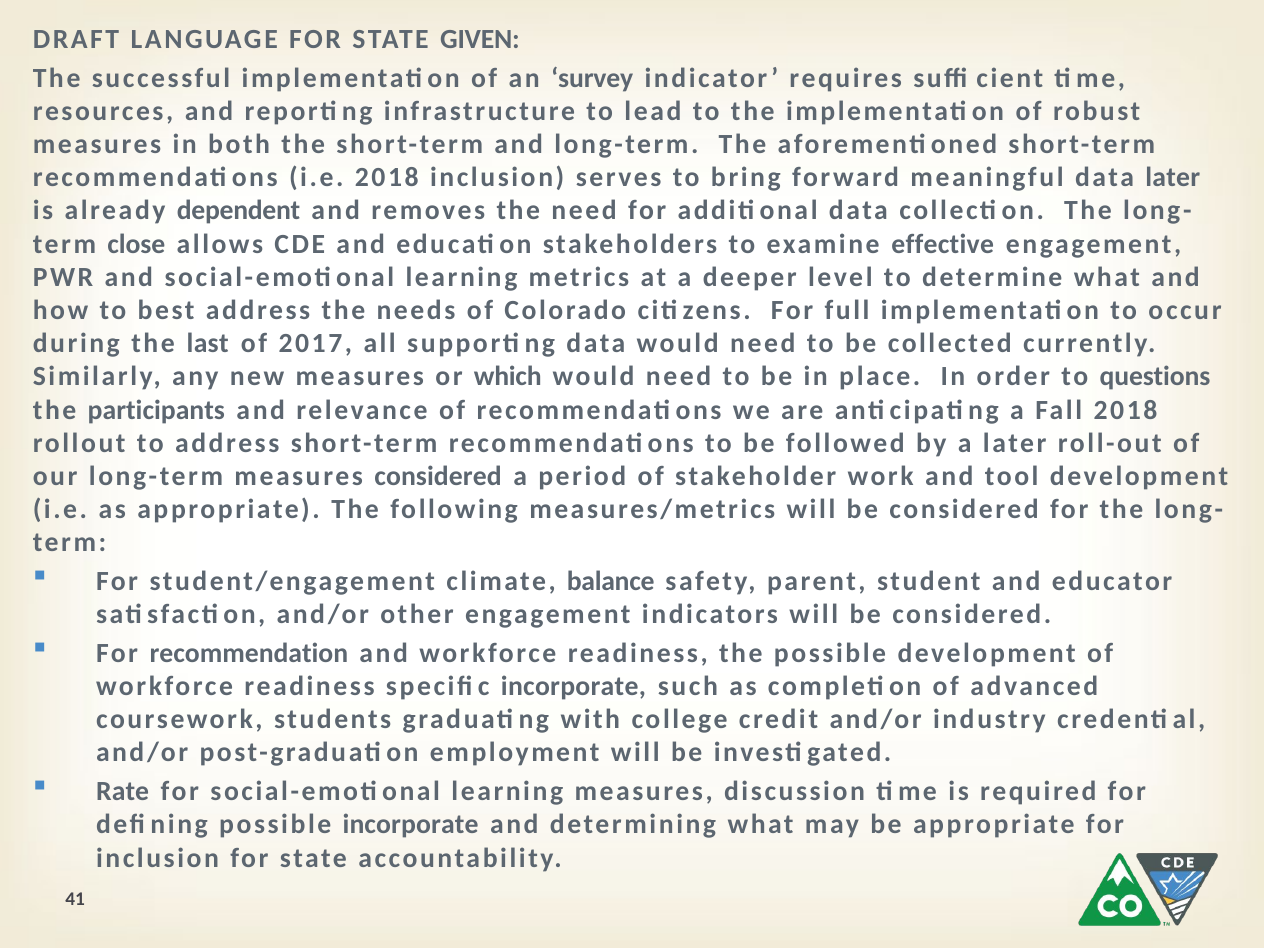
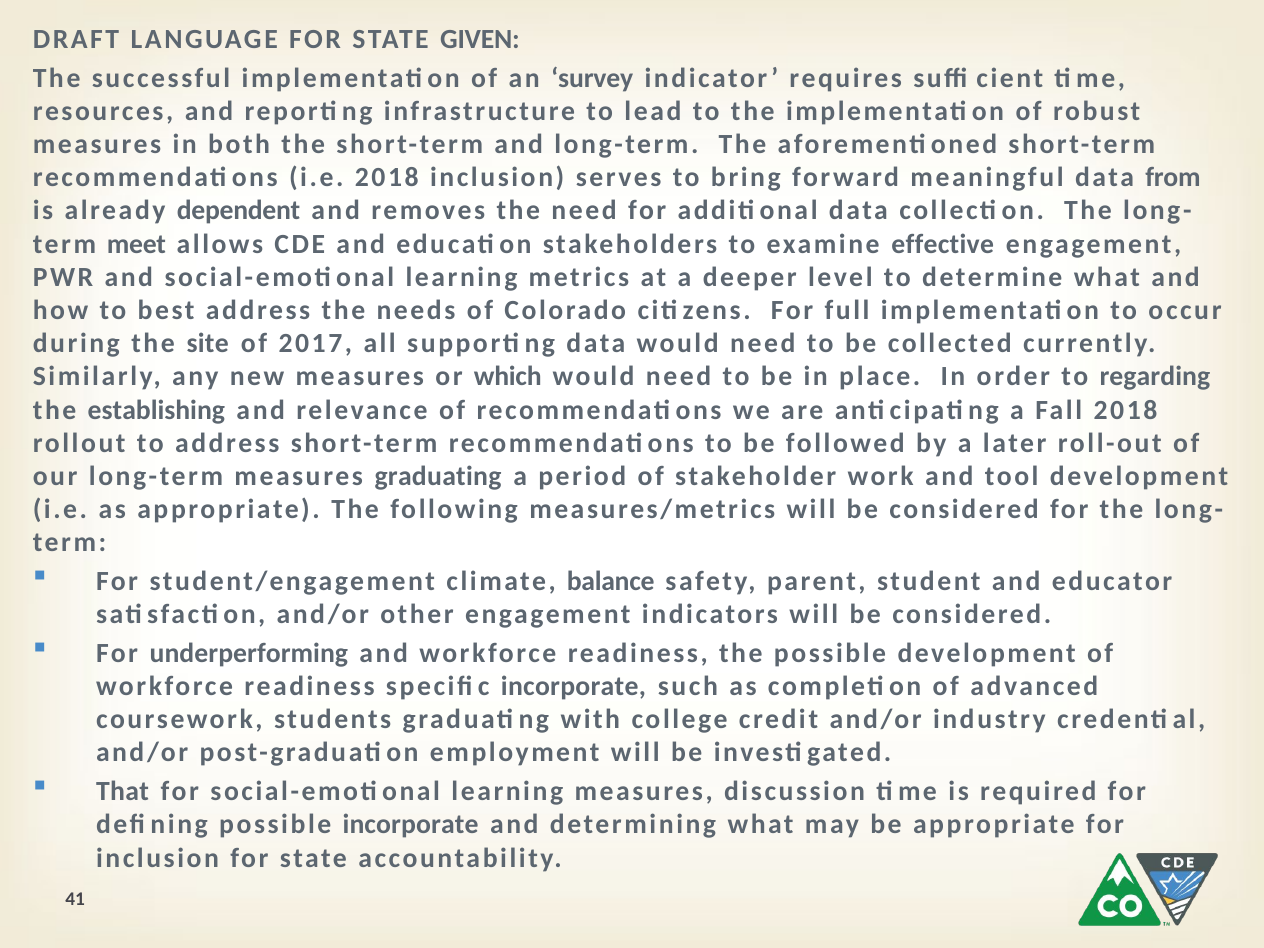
data later: later -> from
close: close -> meet
last: last -> site
questions: questions -> regarding
participants: participants -> establishing
measures considered: considered -> graduating
recommendation: recommendation -> underperforming
Rate: Rate -> That
